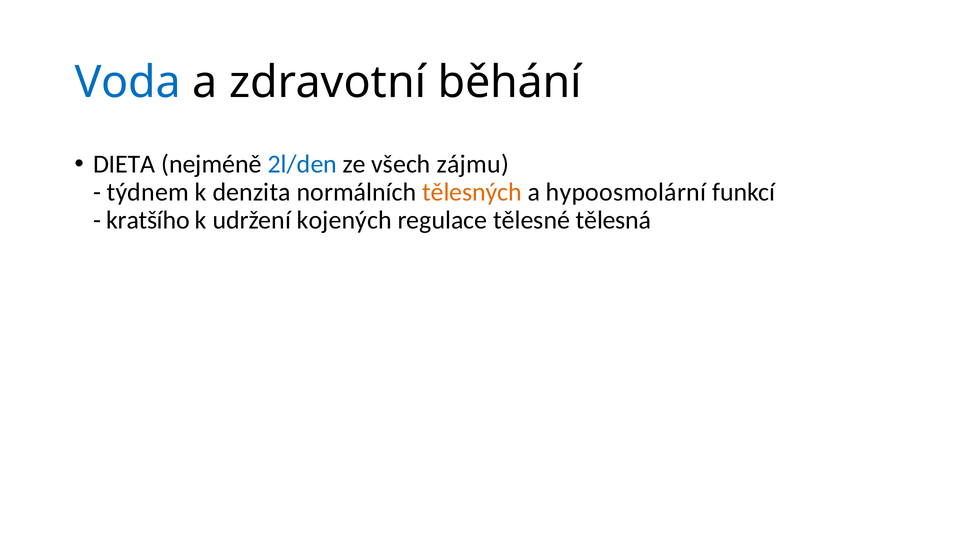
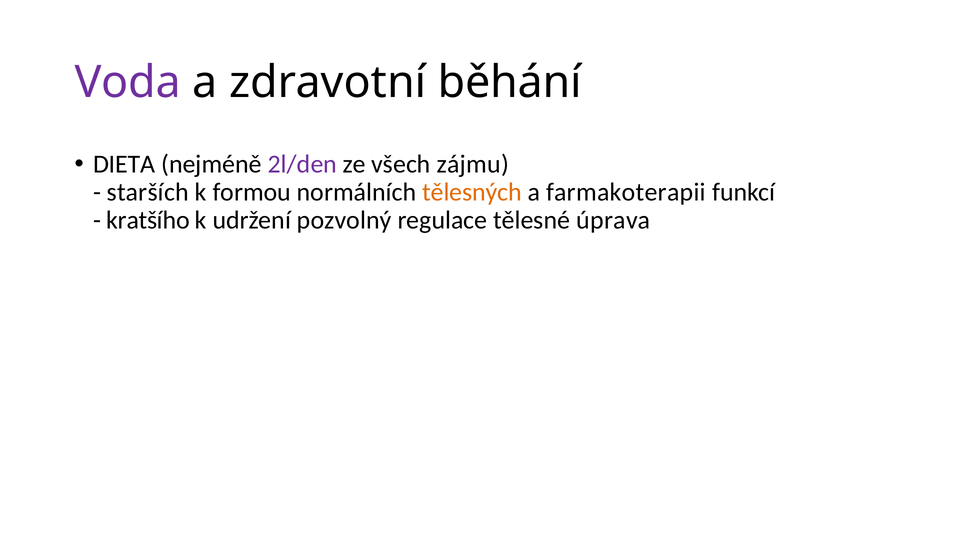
Voda colour: blue -> purple
2l/den colour: blue -> purple
týdnem: týdnem -> starších
denzita: denzita -> formou
hypoosmolární: hypoosmolární -> farmakoterapii
kojených: kojených -> pozvolný
tělesná: tělesná -> úprava
